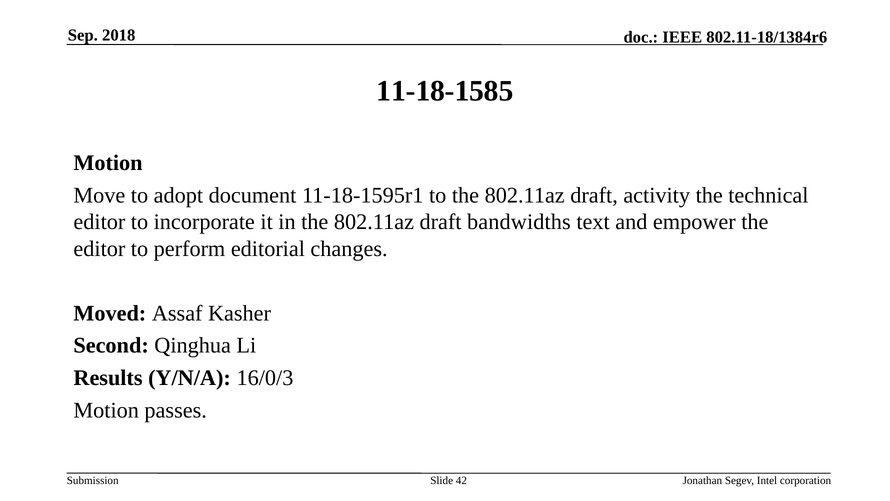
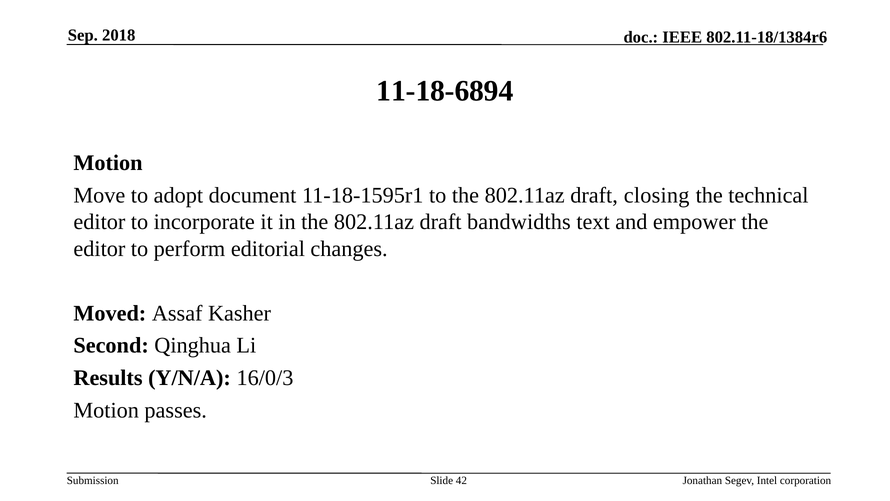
11-18-1585: 11-18-1585 -> 11-18-6894
activity: activity -> closing
